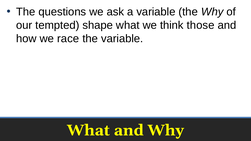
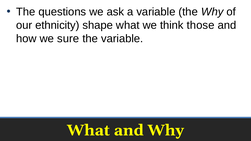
tempted: tempted -> ethnicity
race: race -> sure
